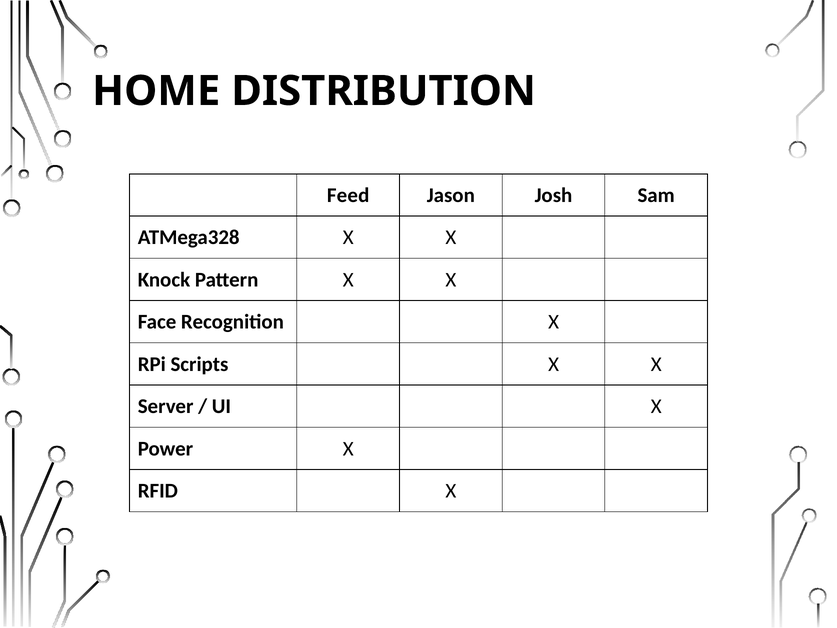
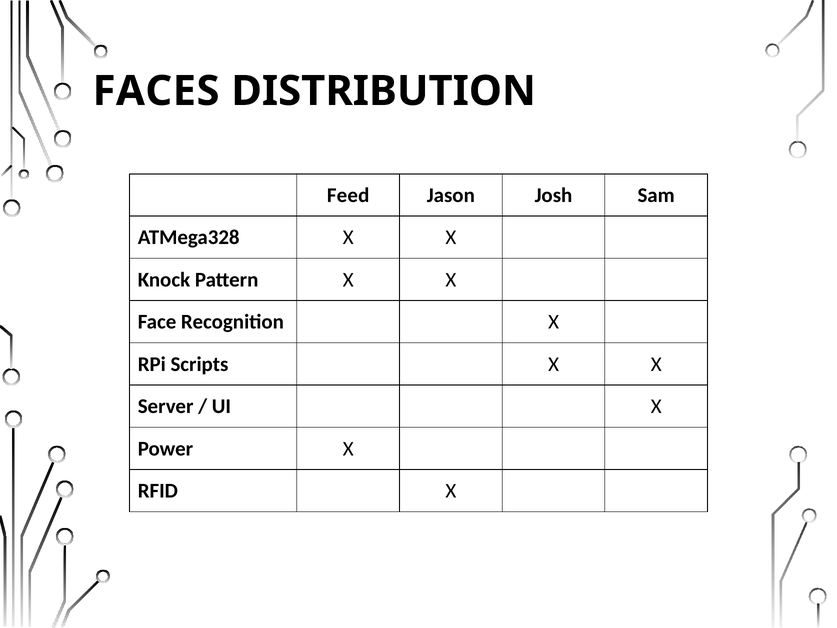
HOME: HOME -> FACES
